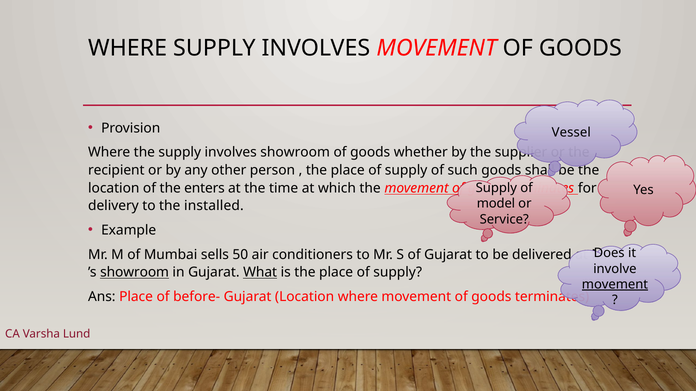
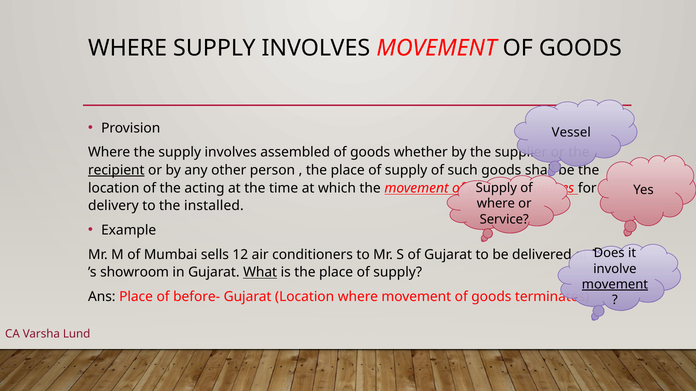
involves showroom: showroom -> assembled
recipient underline: none -> present
enters: enters -> acting
model at (496, 204): model -> where
50: 50 -> 12
showroom at (135, 273) underline: present -> none
